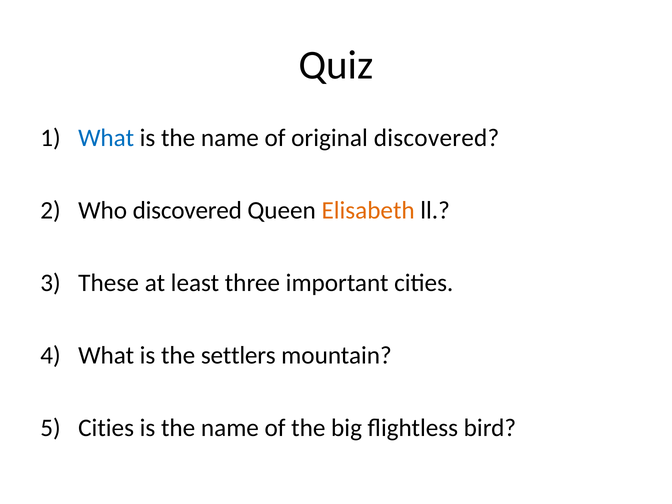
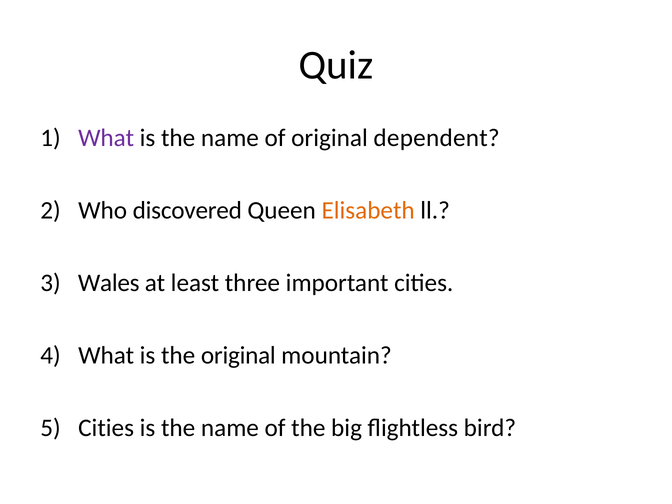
What at (106, 138) colour: blue -> purple
original discovered: discovered -> dependent
These: These -> Wales
the settlers: settlers -> original
